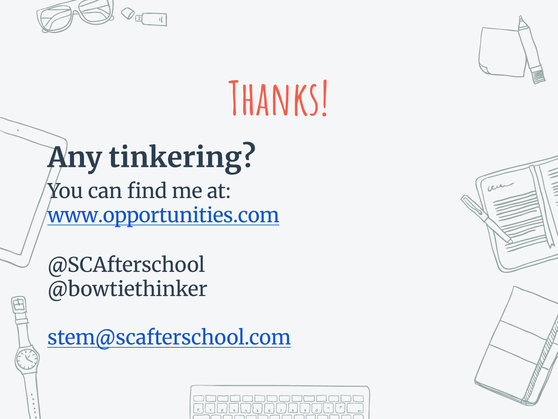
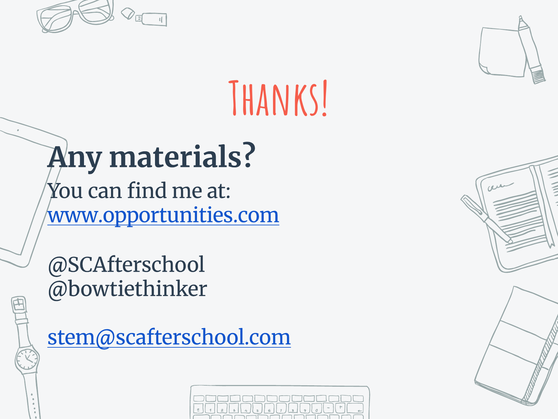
tinkering: tinkering -> materials
